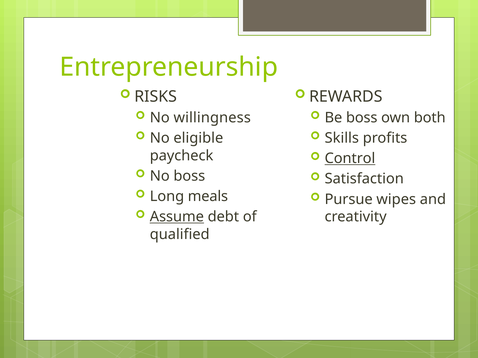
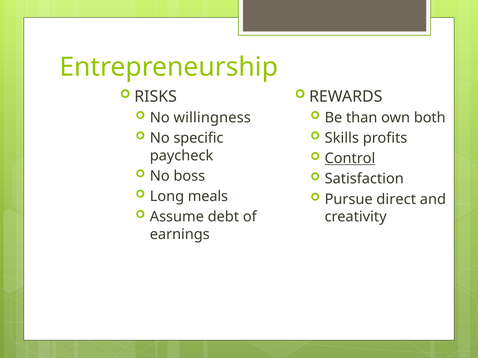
Be boss: boss -> than
eligible: eligible -> specific
wipes: wipes -> direct
Assume underline: present -> none
qualified: qualified -> earnings
